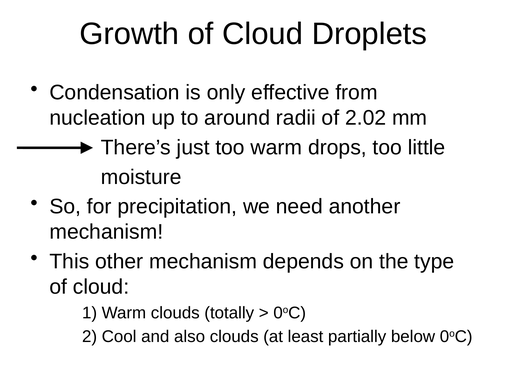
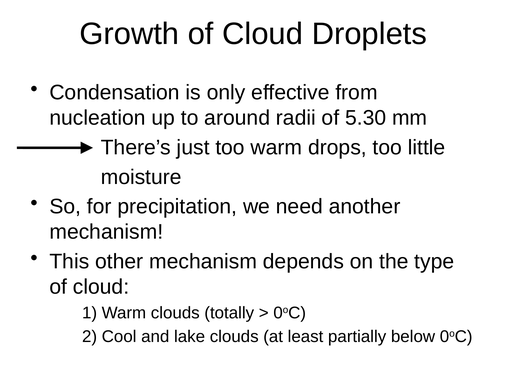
2.02: 2.02 -> 5.30
also: also -> lake
